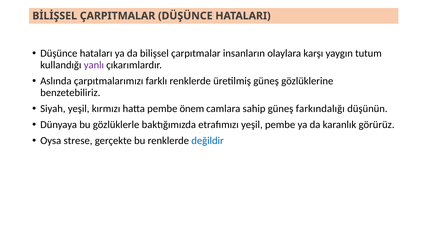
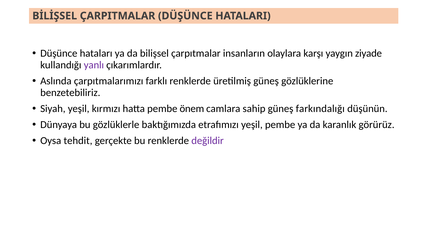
tutum: tutum -> ziyade
strese: strese -> tehdit
değildir colour: blue -> purple
